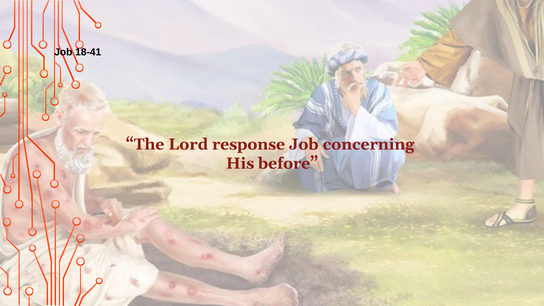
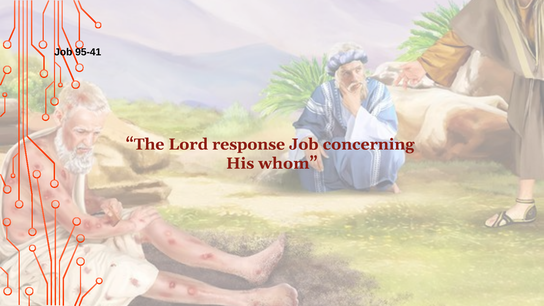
18-41: 18-41 -> 95-41
before: before -> whom
